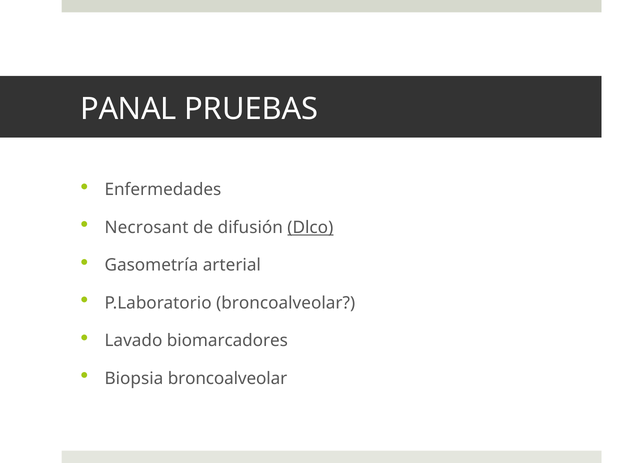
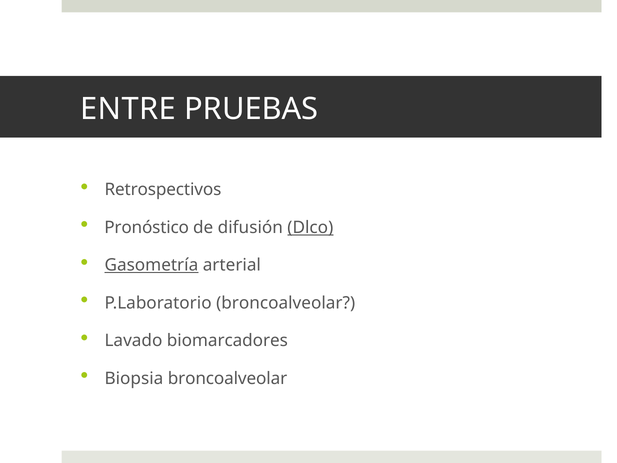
PANAL: PANAL -> ENTRE
Enfermedades: Enfermedades -> Retrospectivos
Necrosant: Necrosant -> Pronóstico
Gasometría underline: none -> present
